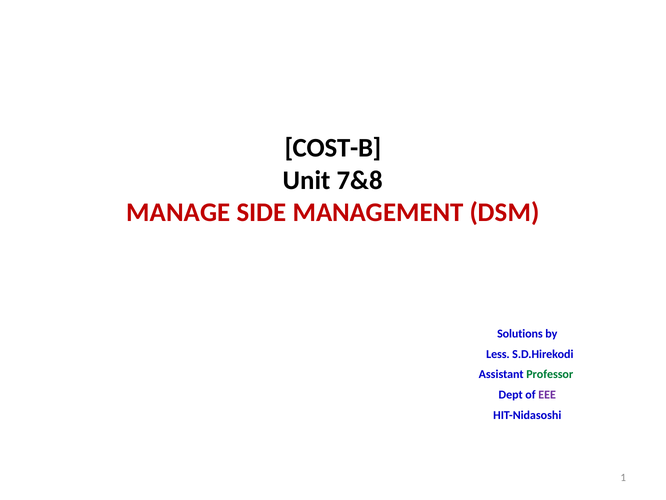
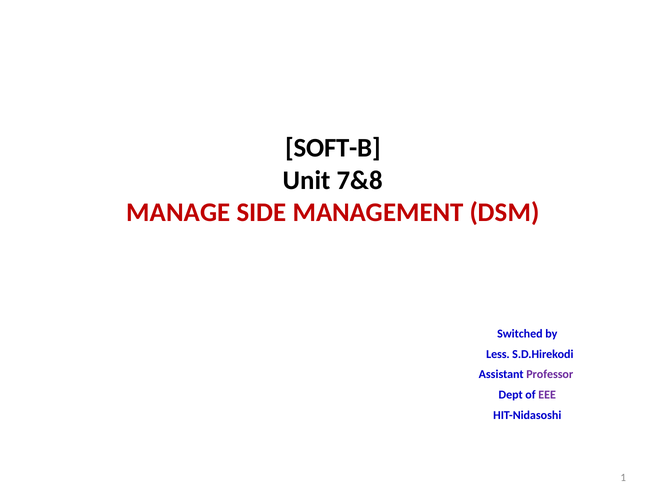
COST-B: COST-B -> SOFT-B
Solutions: Solutions -> Switched
Professor colour: green -> purple
